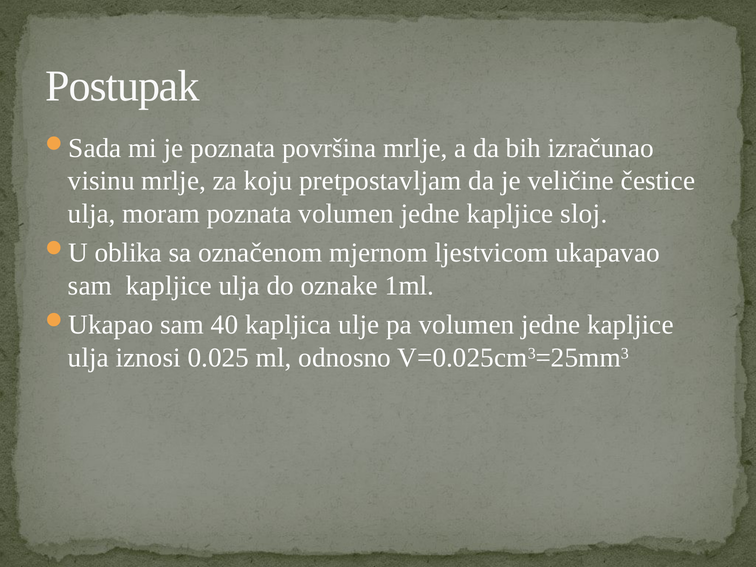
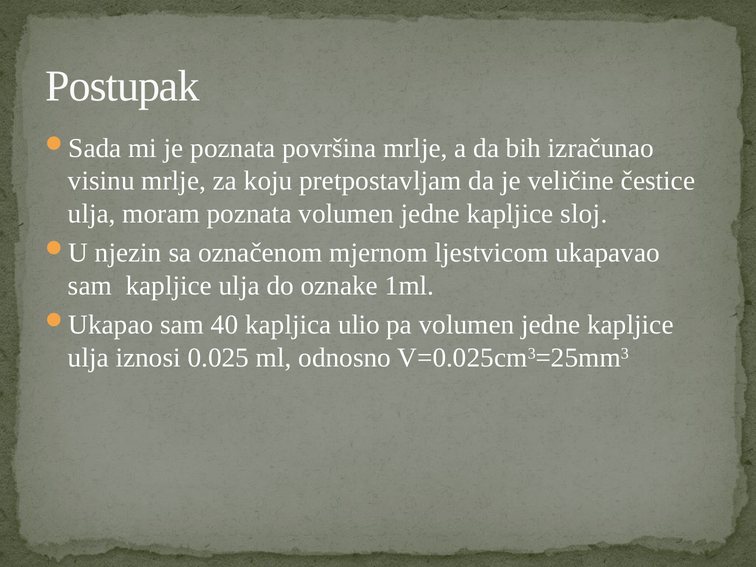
oblika: oblika -> njezin
ulje: ulje -> ulio
